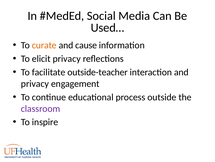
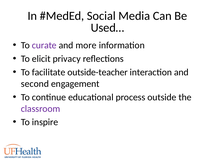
curate colour: orange -> purple
cause: cause -> more
privacy at (35, 83): privacy -> second
